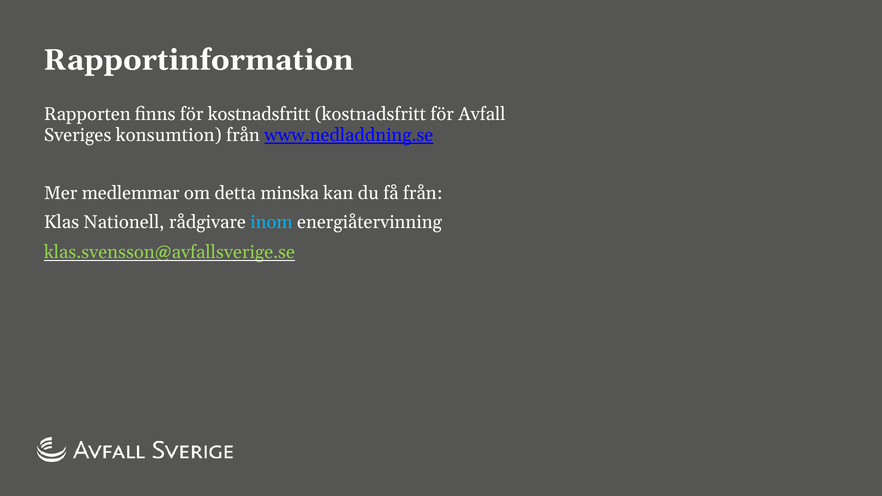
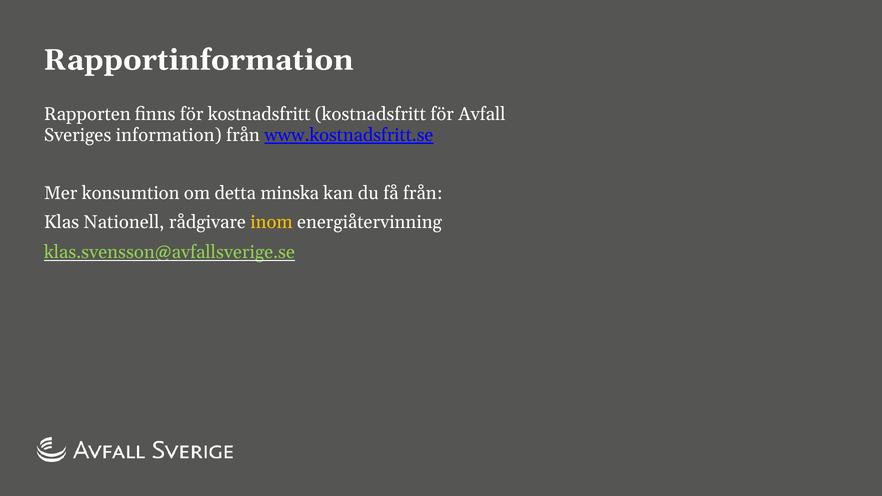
konsumtion: konsumtion -> information
www.nedladdning.se: www.nedladdning.se -> www.kostnadsfritt.se
medlemmar: medlemmar -> konsumtion
inom colour: light blue -> yellow
